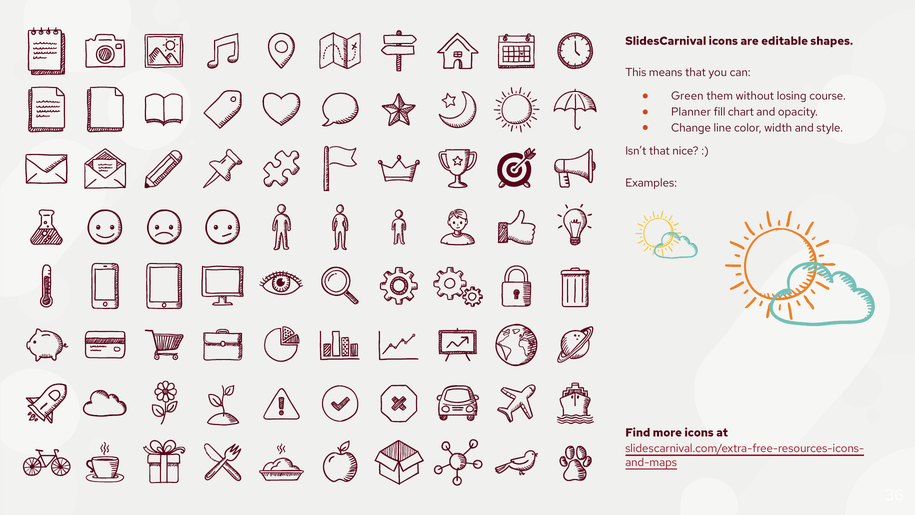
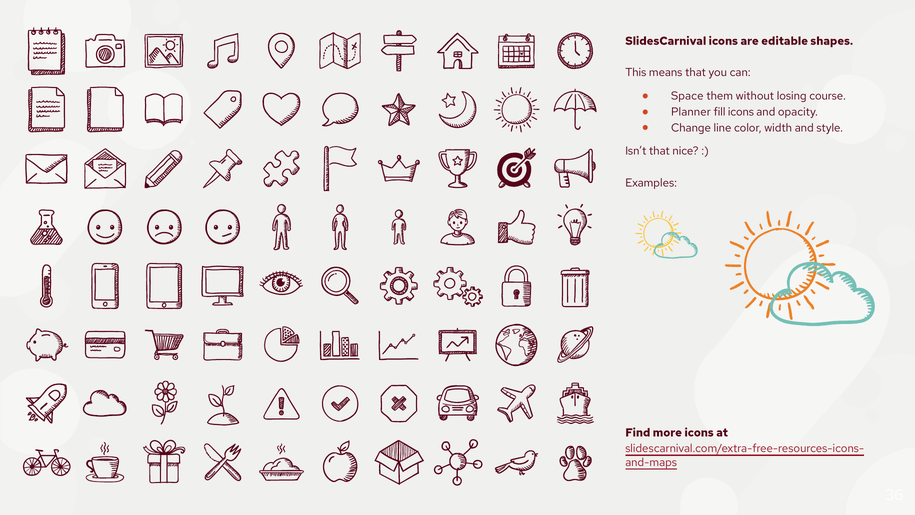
Green: Green -> Space
fill chart: chart -> icons
